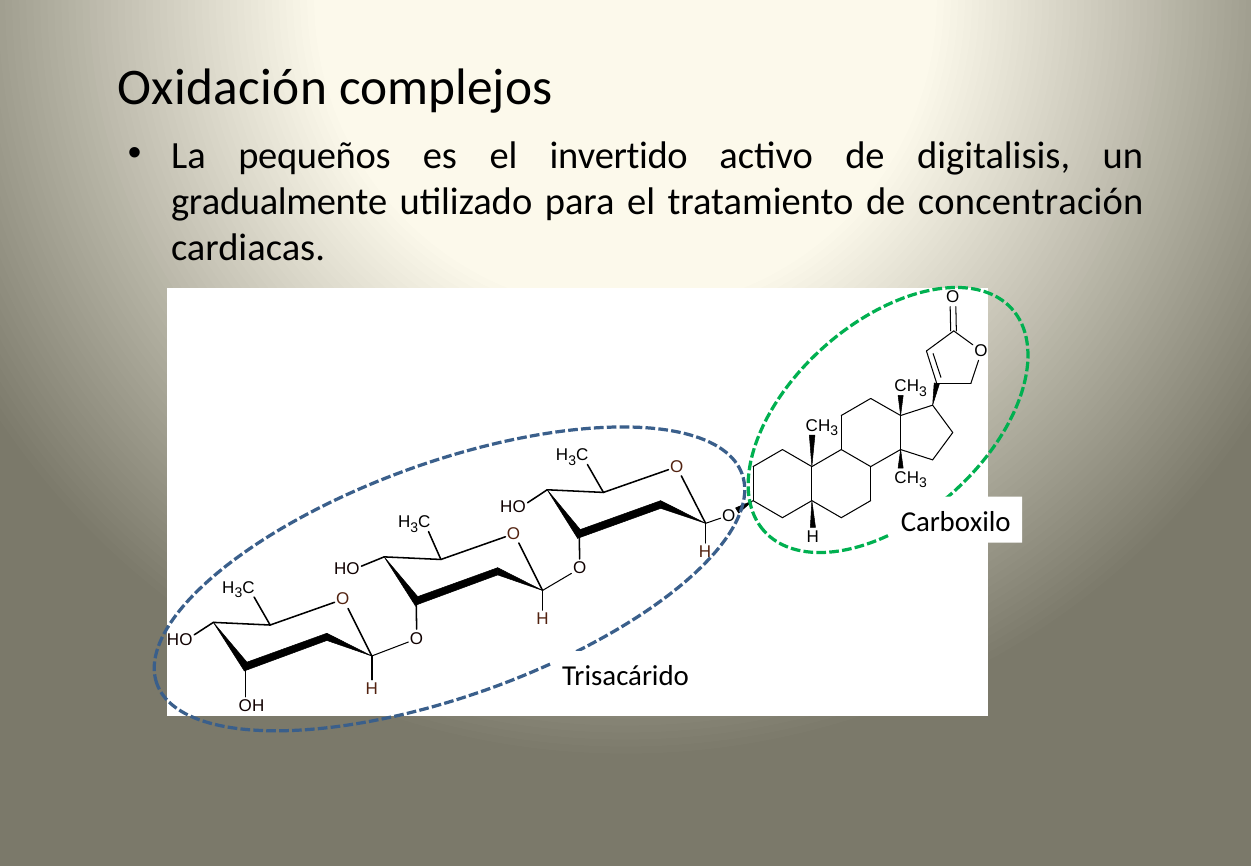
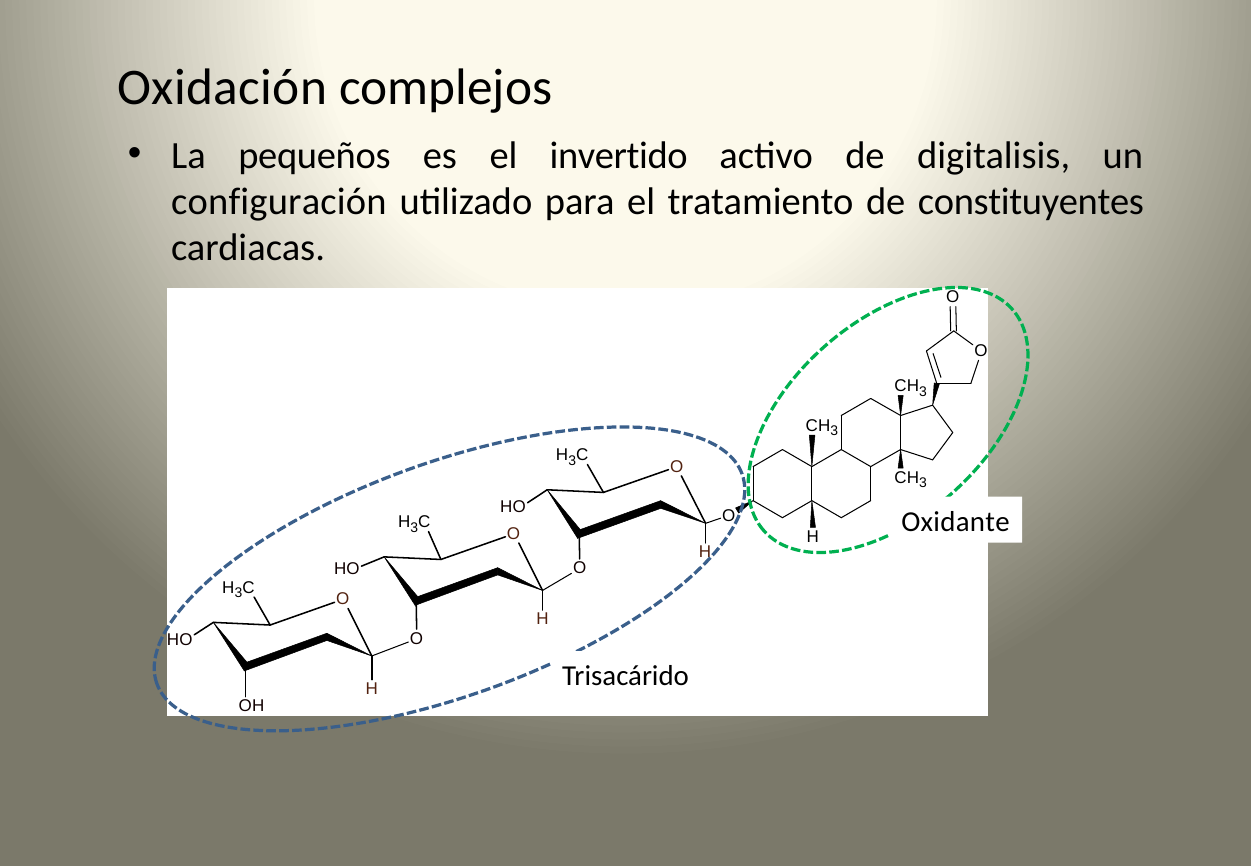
gradualmente: gradualmente -> configuración
concentración: concentración -> constituyentes
Carboxilo: Carboxilo -> Oxidante
